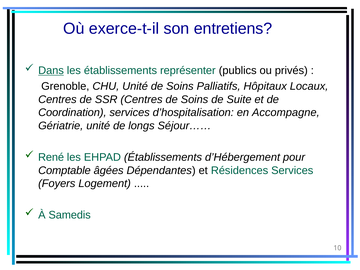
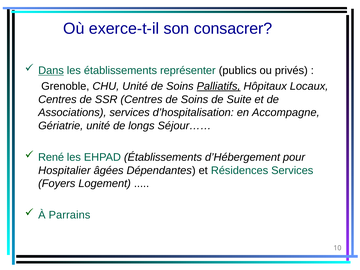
entretiens: entretiens -> consacrer
Palliatifs underline: none -> present
Coordination: Coordination -> Associations
Comptable: Comptable -> Hospitalier
Samedis: Samedis -> Parrains
